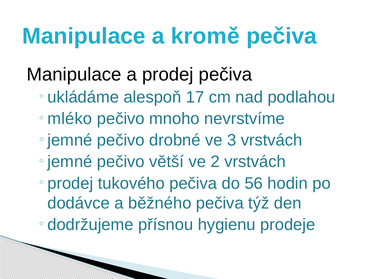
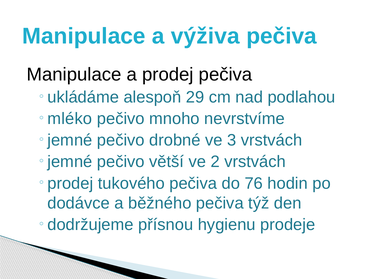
kromě: kromě -> výživa
17: 17 -> 29
56: 56 -> 76
